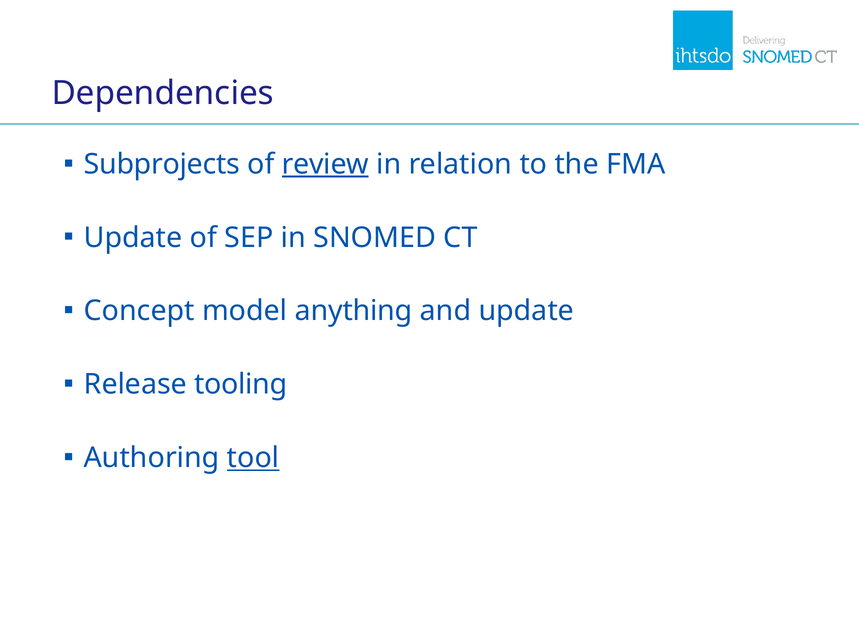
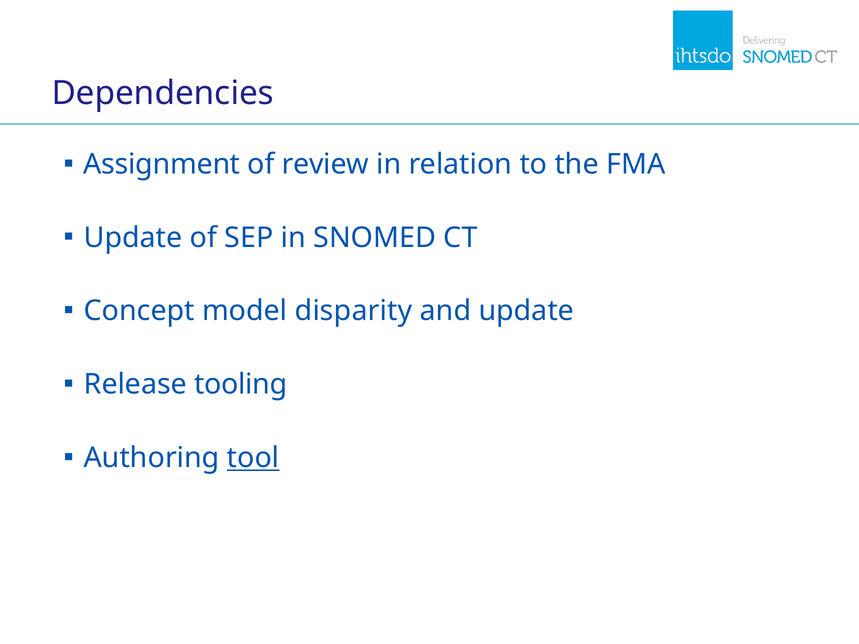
Subprojects: Subprojects -> Assignment
review underline: present -> none
anything: anything -> disparity
